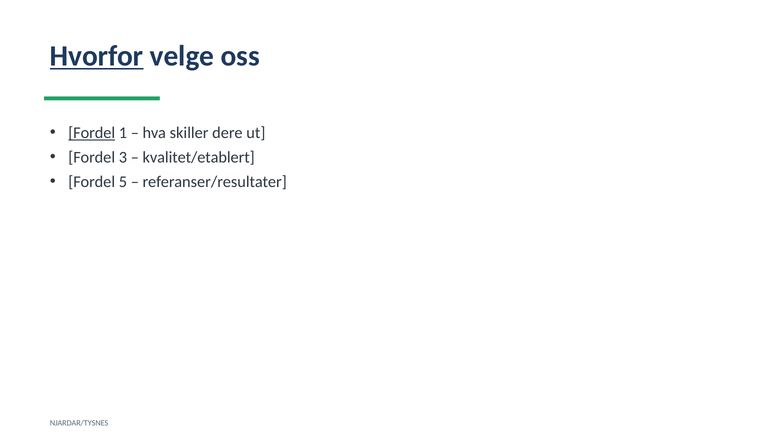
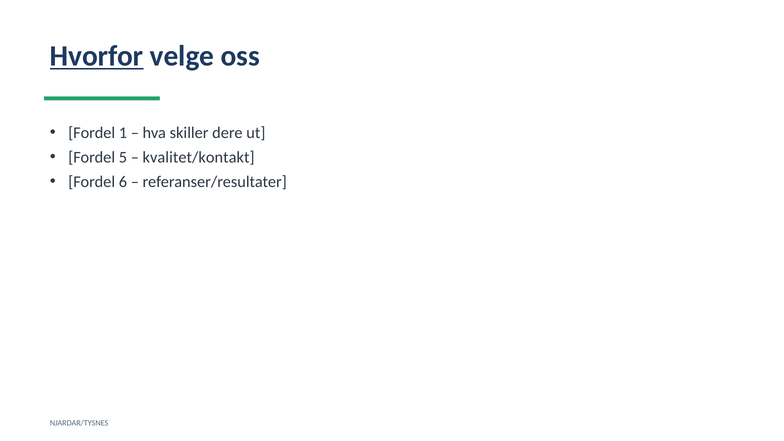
Fordel at (92, 133) underline: present -> none
3: 3 -> 5
kvalitet/etablert: kvalitet/etablert -> kvalitet/kontakt
5: 5 -> 6
